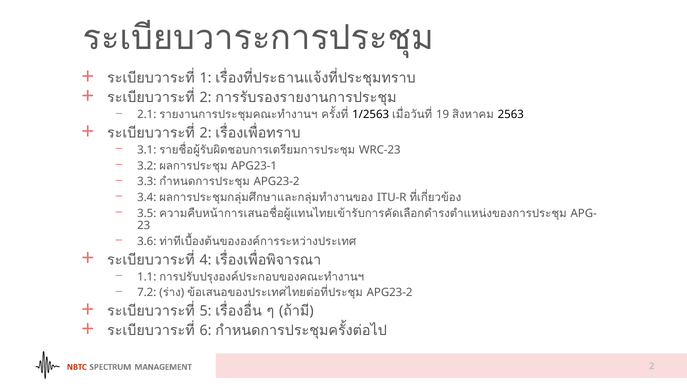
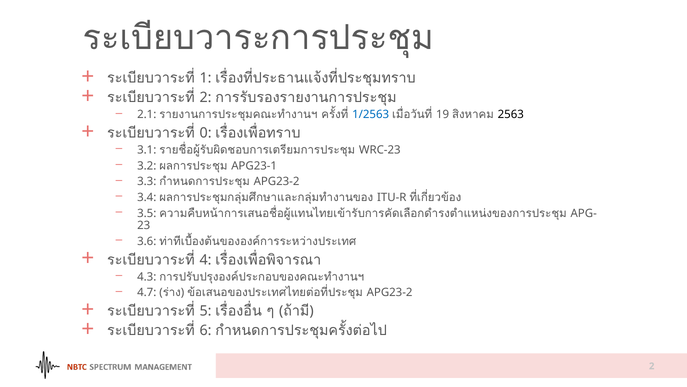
1/2563 colour: black -> blue
2 at (206, 133): 2 -> 0
1.1: 1.1 -> 4.3
7.2: 7.2 -> 4.7
